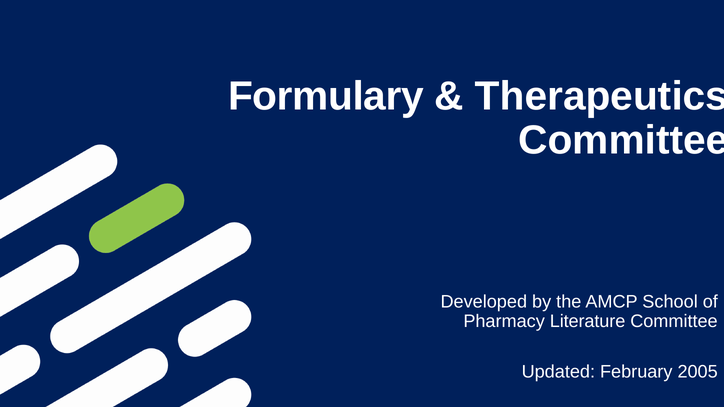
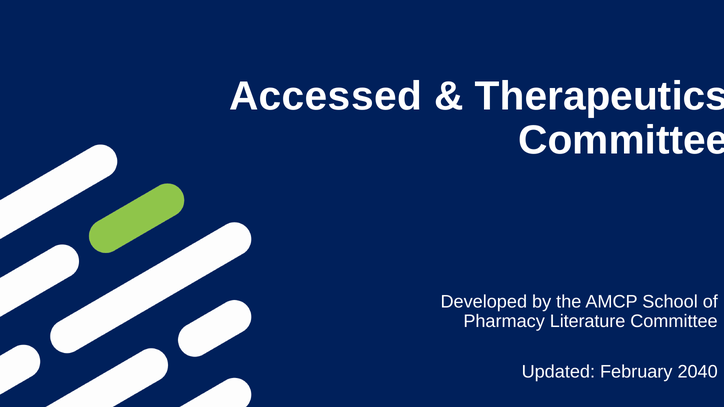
Formulary: Formulary -> Accessed
2005: 2005 -> 2040
